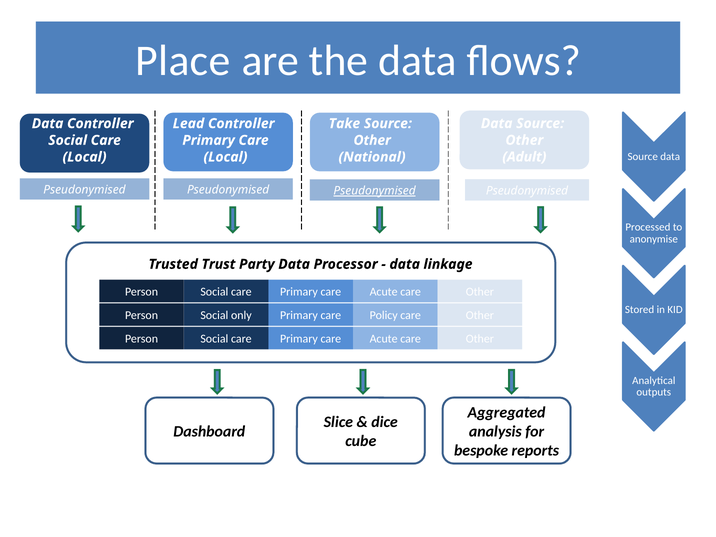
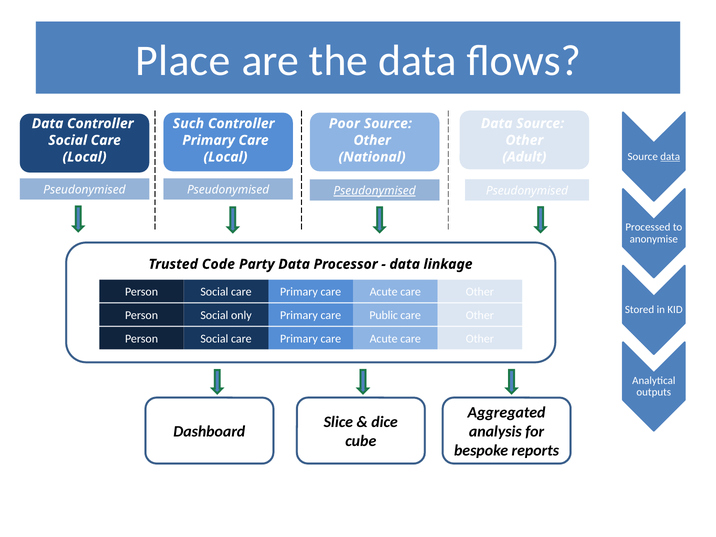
Lead: Lead -> Such
Take: Take -> Poor
data at (670, 157) underline: none -> present
Trust: Trust -> Code
Policy: Policy -> Public
